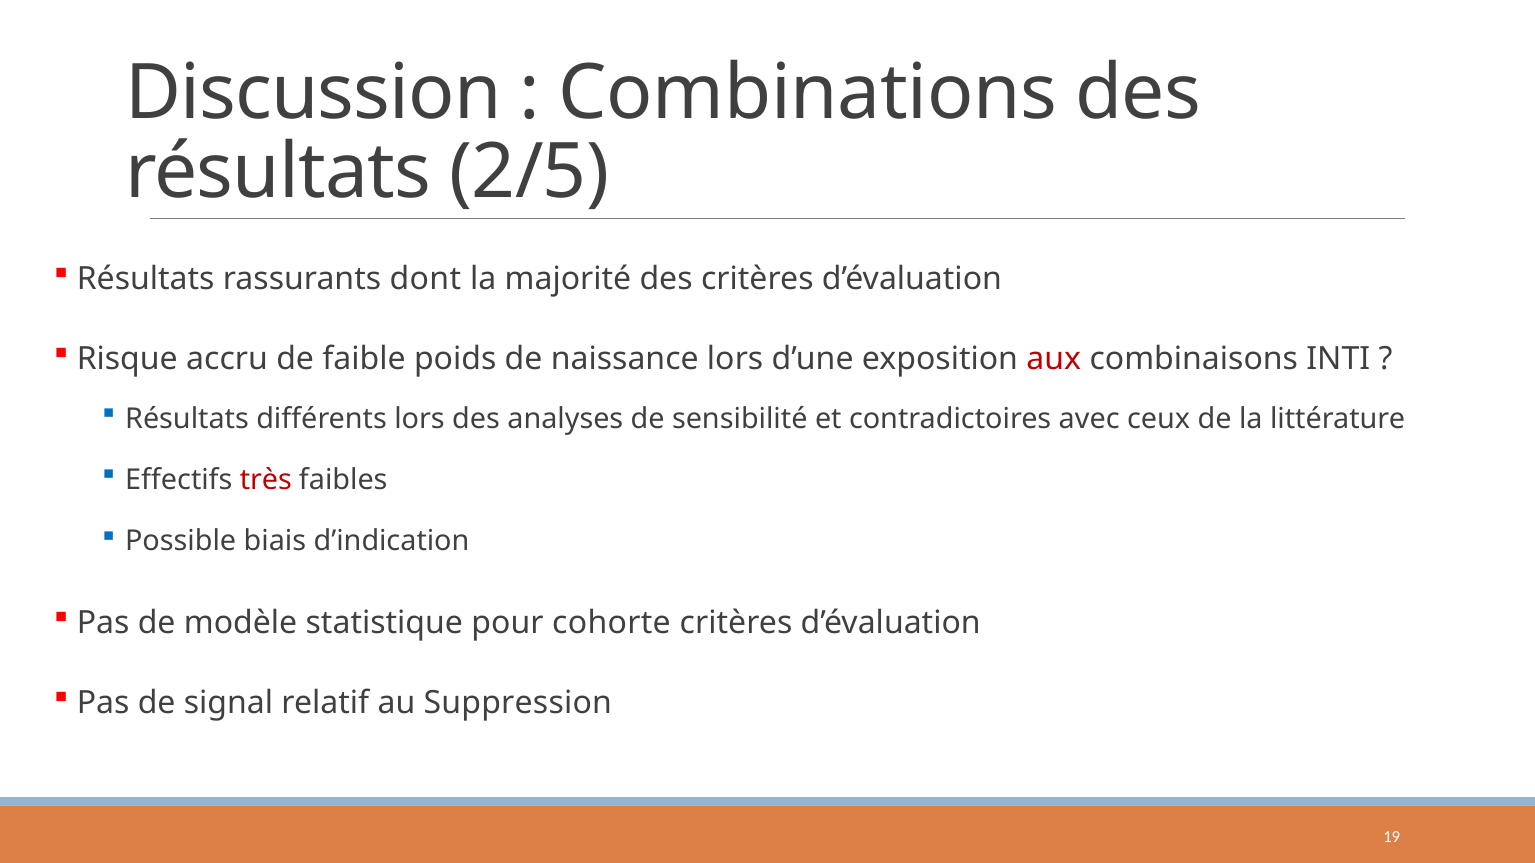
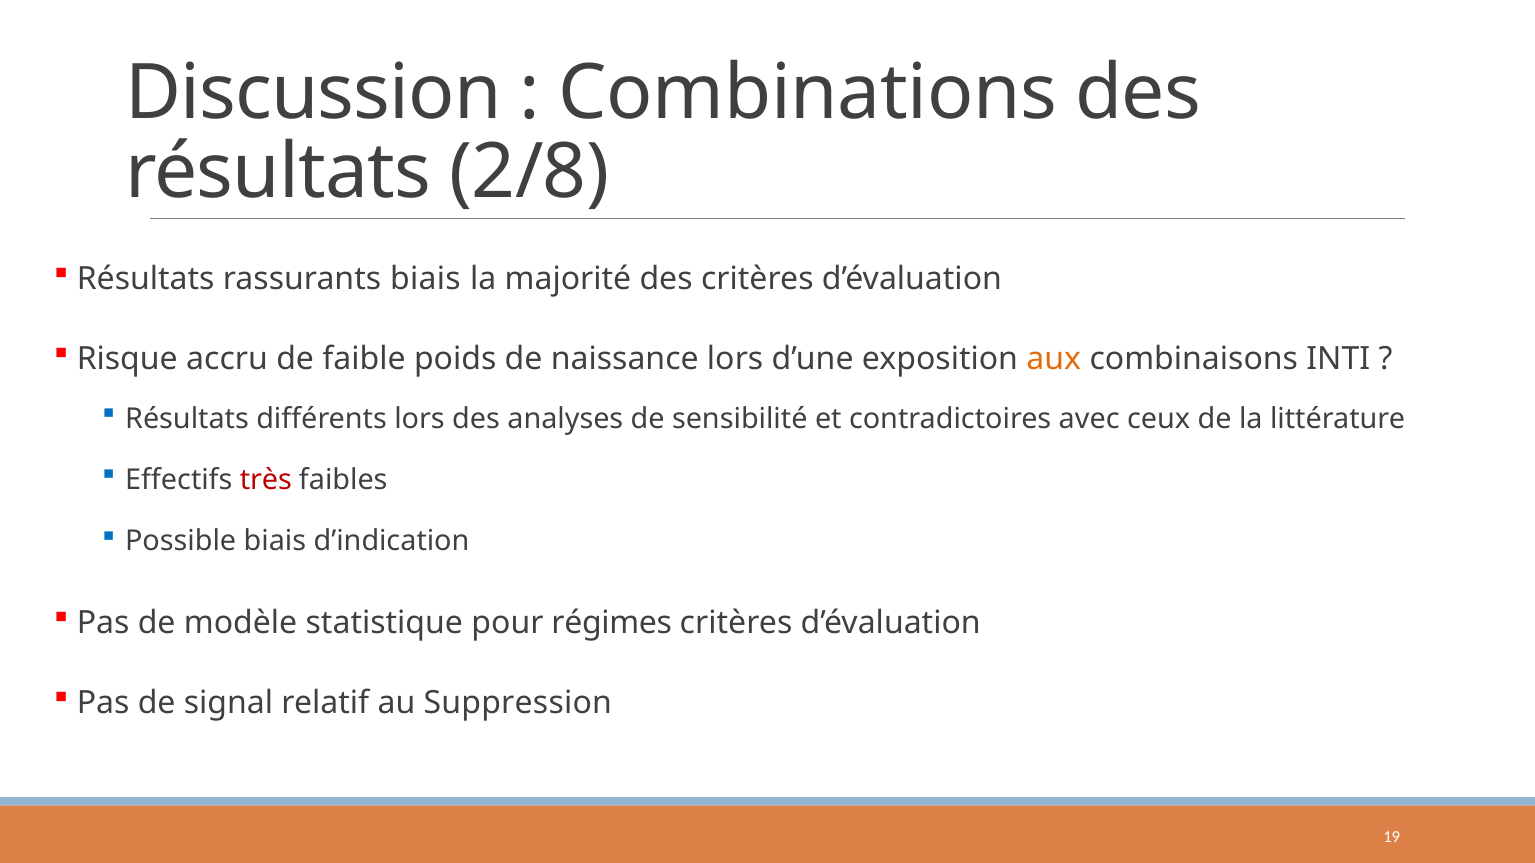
2/5: 2/5 -> 2/8
rassurants dont: dont -> biais
aux colour: red -> orange
cohorte: cohorte -> régimes
